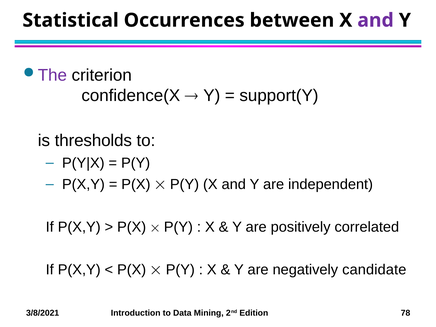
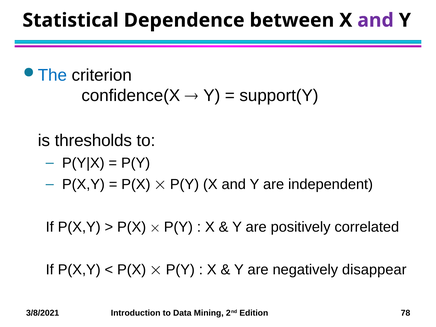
Occurrences: Occurrences -> Dependence
The colour: purple -> blue
candidate: candidate -> disappear
